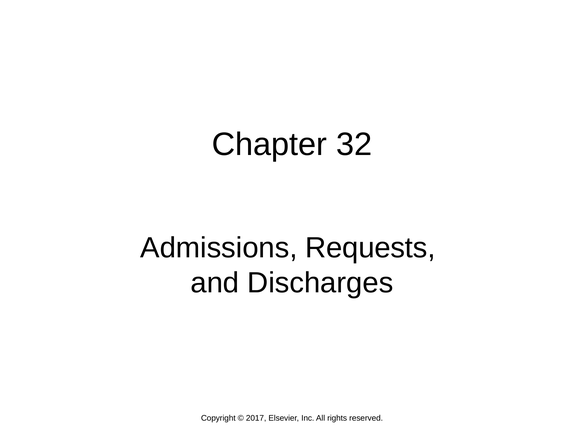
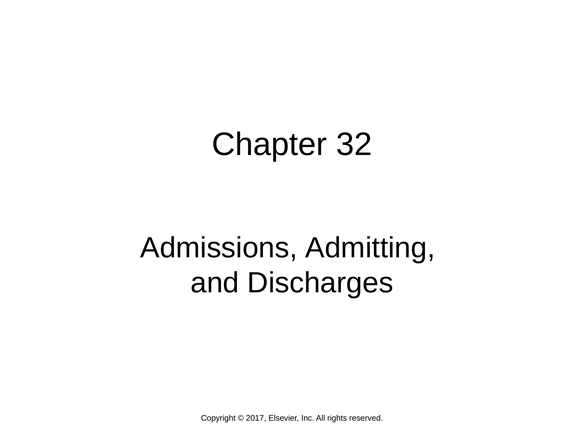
Requests: Requests -> Admitting
